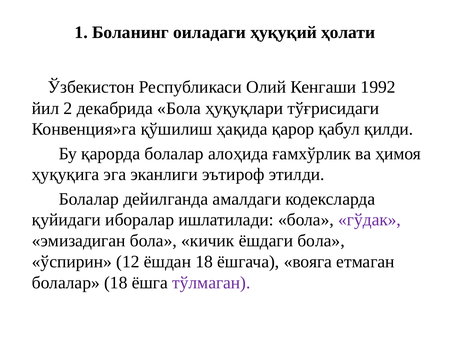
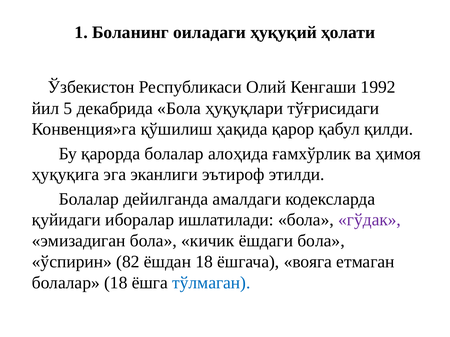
2: 2 -> 5
12: 12 -> 82
тўлмаган colour: purple -> blue
